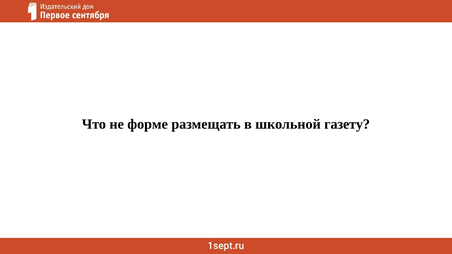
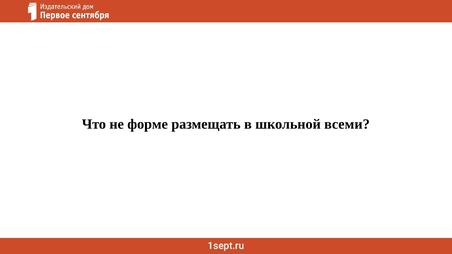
газету: газету -> всеми
